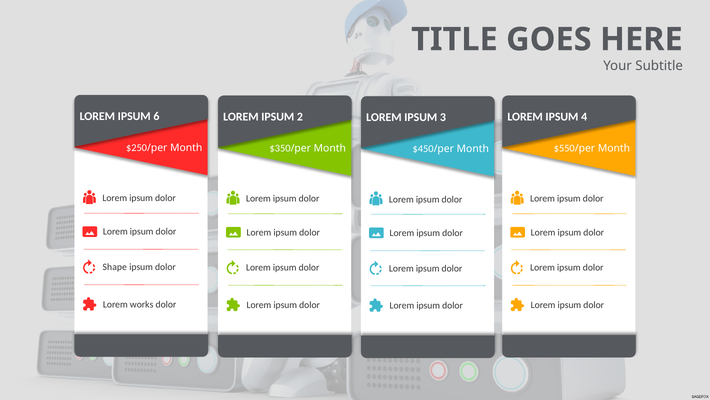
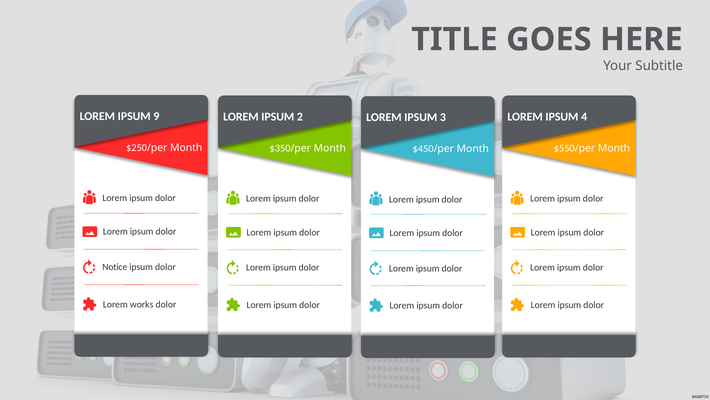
6: 6 -> 9
Shape: Shape -> Notice
